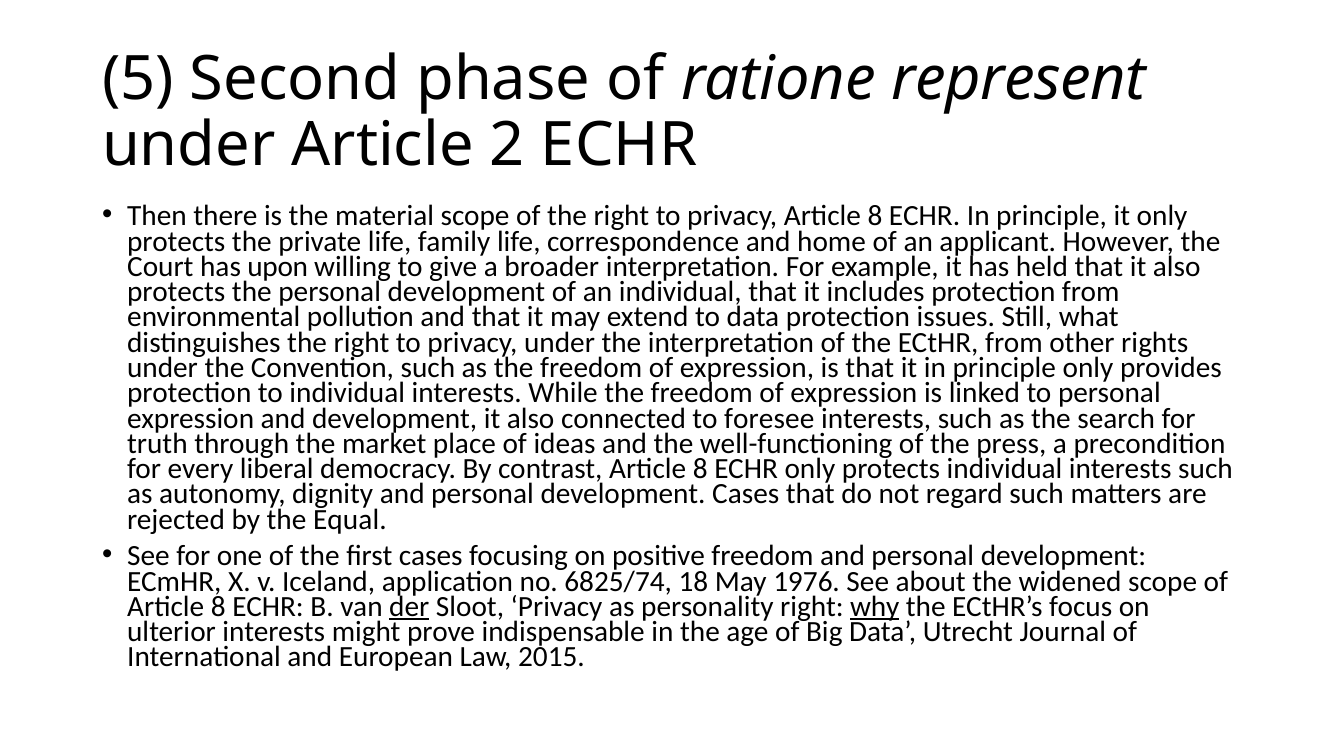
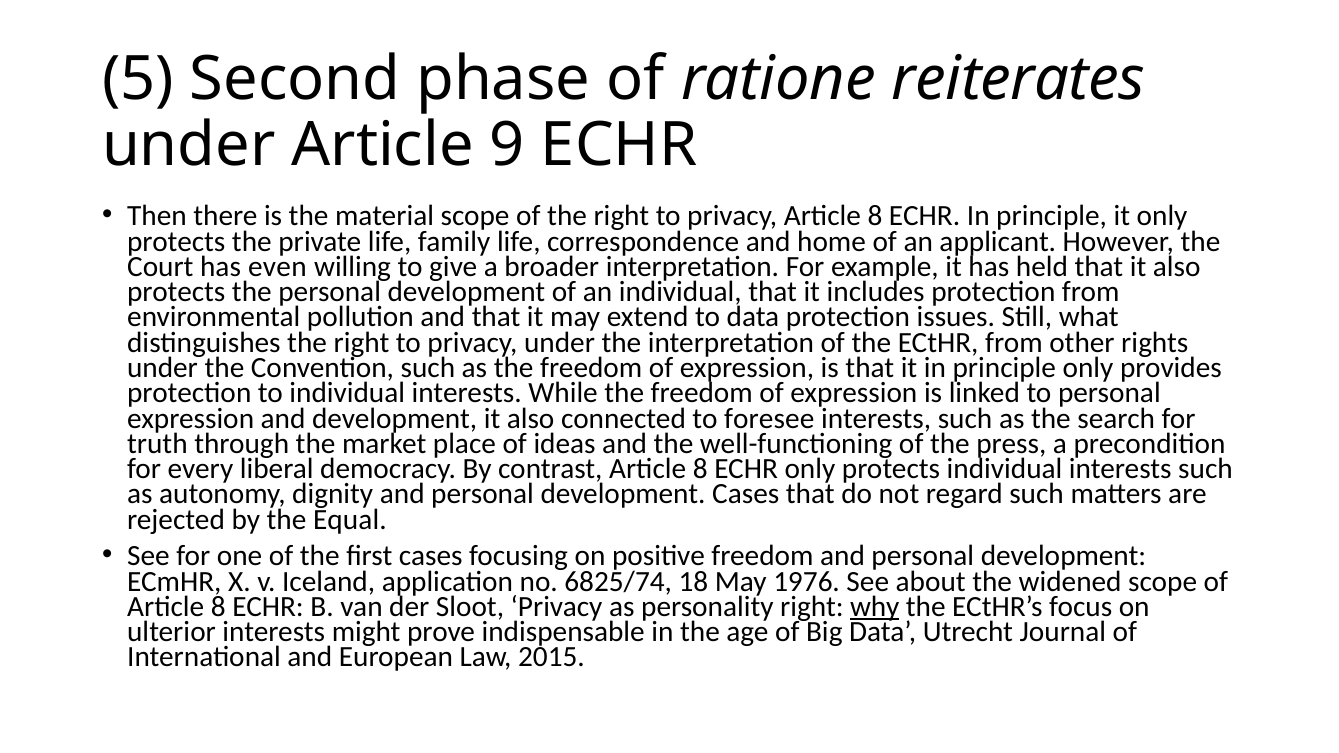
represent: represent -> reiterates
2: 2 -> 9
upon: upon -> even
der underline: present -> none
